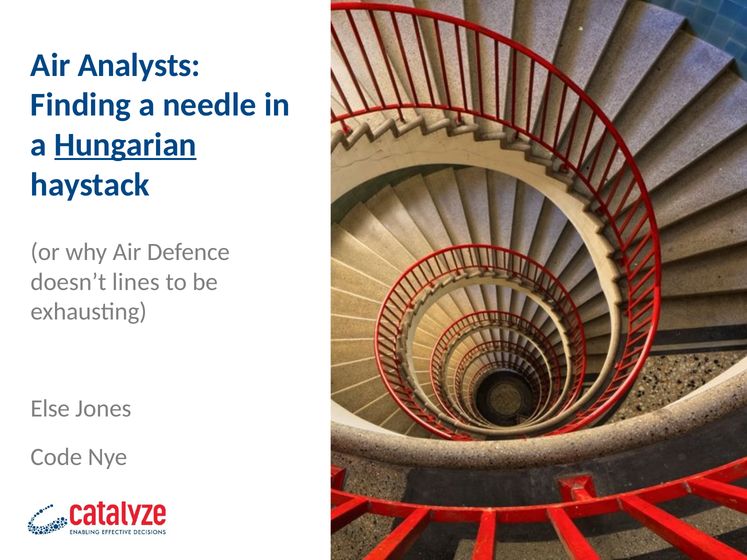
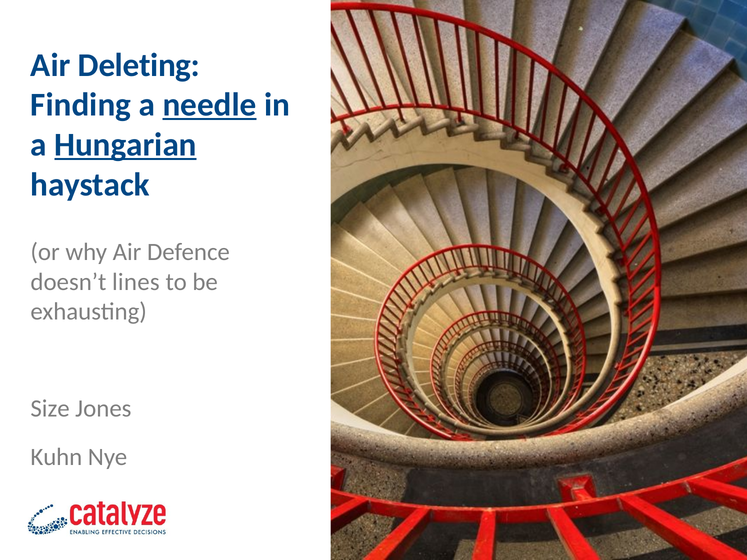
Analysts: Analysts -> Deleting
needle underline: none -> present
Else: Else -> Size
Code: Code -> Kuhn
